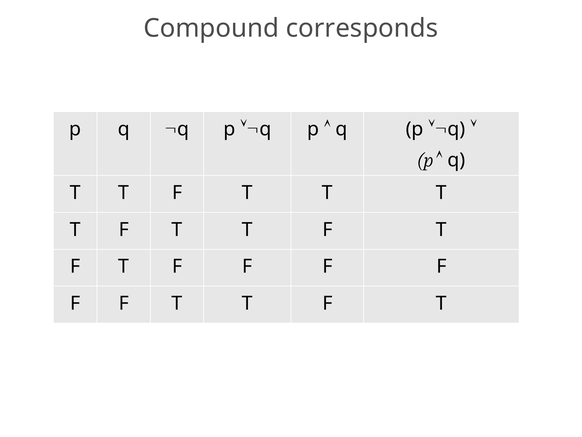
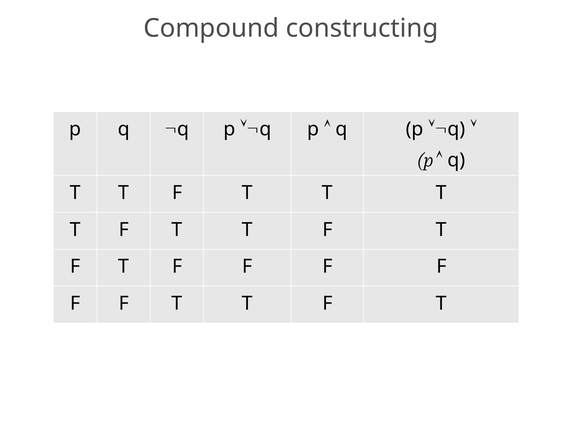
corresponds: corresponds -> constructing
